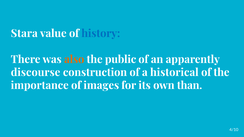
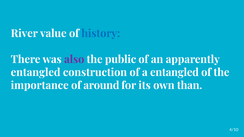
Stara: Stara -> River
also colour: orange -> purple
discourse at (36, 73): discourse -> entangled
a historical: historical -> entangled
images: images -> around
